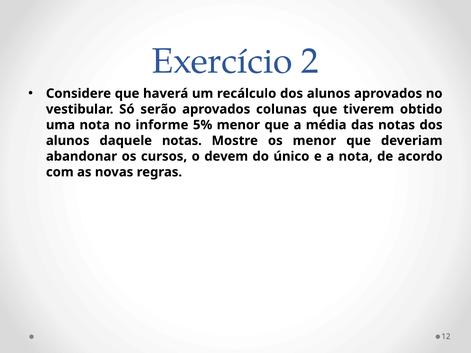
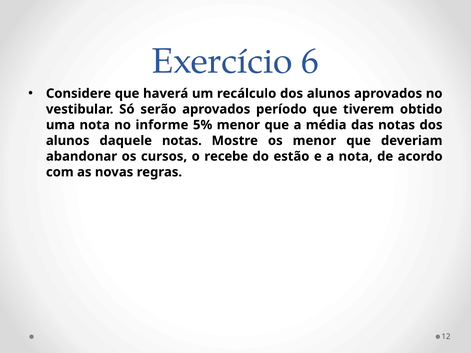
2: 2 -> 6
colunas: colunas -> período
devem: devem -> recebe
único: único -> estão
